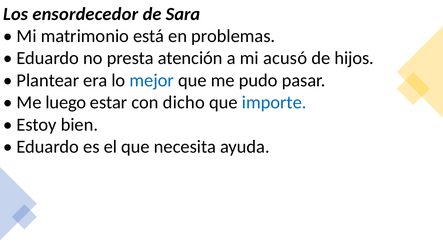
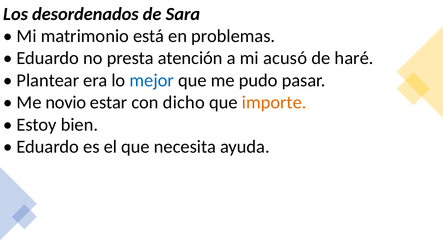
ensordecedor: ensordecedor -> desordenados
hijos: hijos -> haré
luego: luego -> novio
importe colour: blue -> orange
